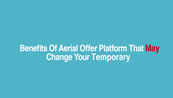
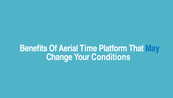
Offer: Offer -> Time
May colour: red -> blue
Temporary: Temporary -> Conditions
